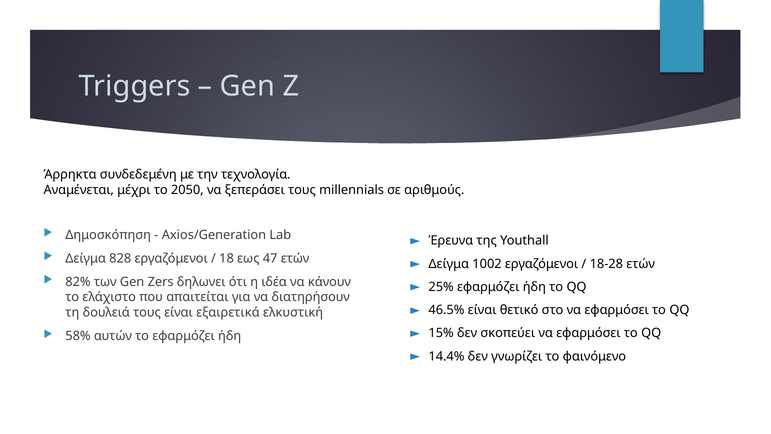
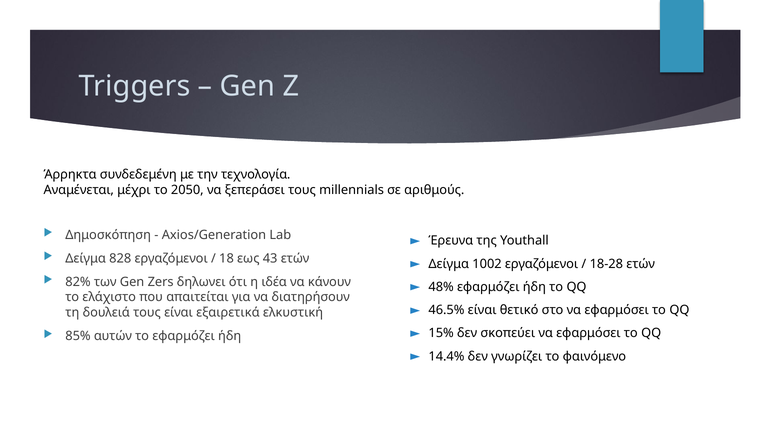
47: 47 -> 43
25%: 25% -> 48%
58%: 58% -> 85%
